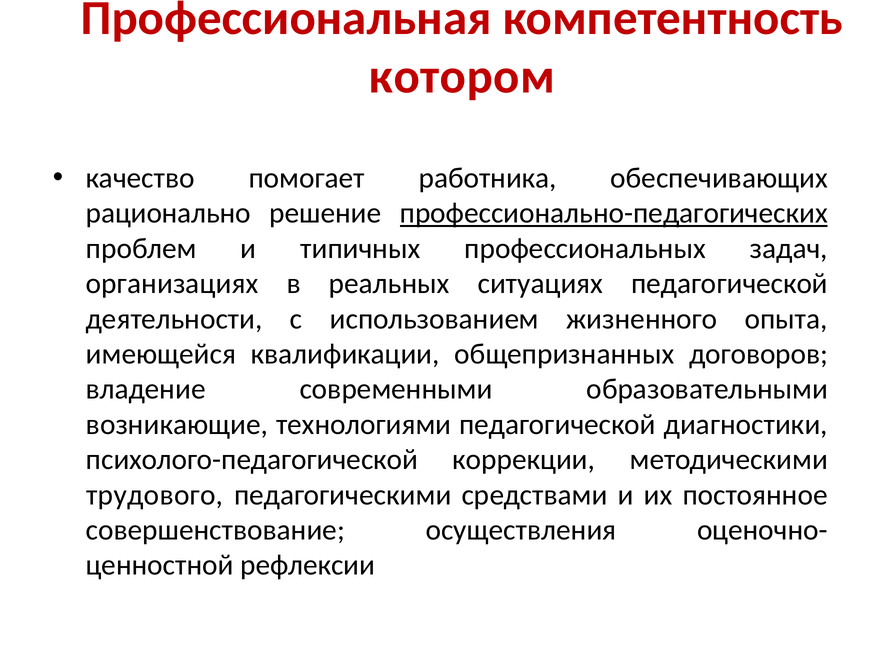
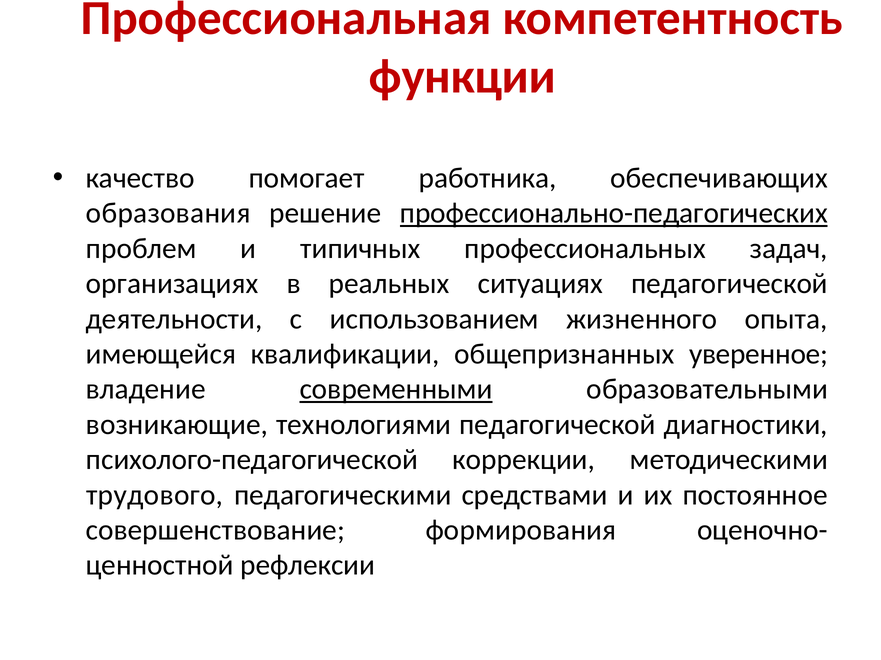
котором: котором -> функции
рационально: рационально -> образования
договоров: договоров -> уверенное
современными underline: none -> present
осуществления: осуществления -> формирования
